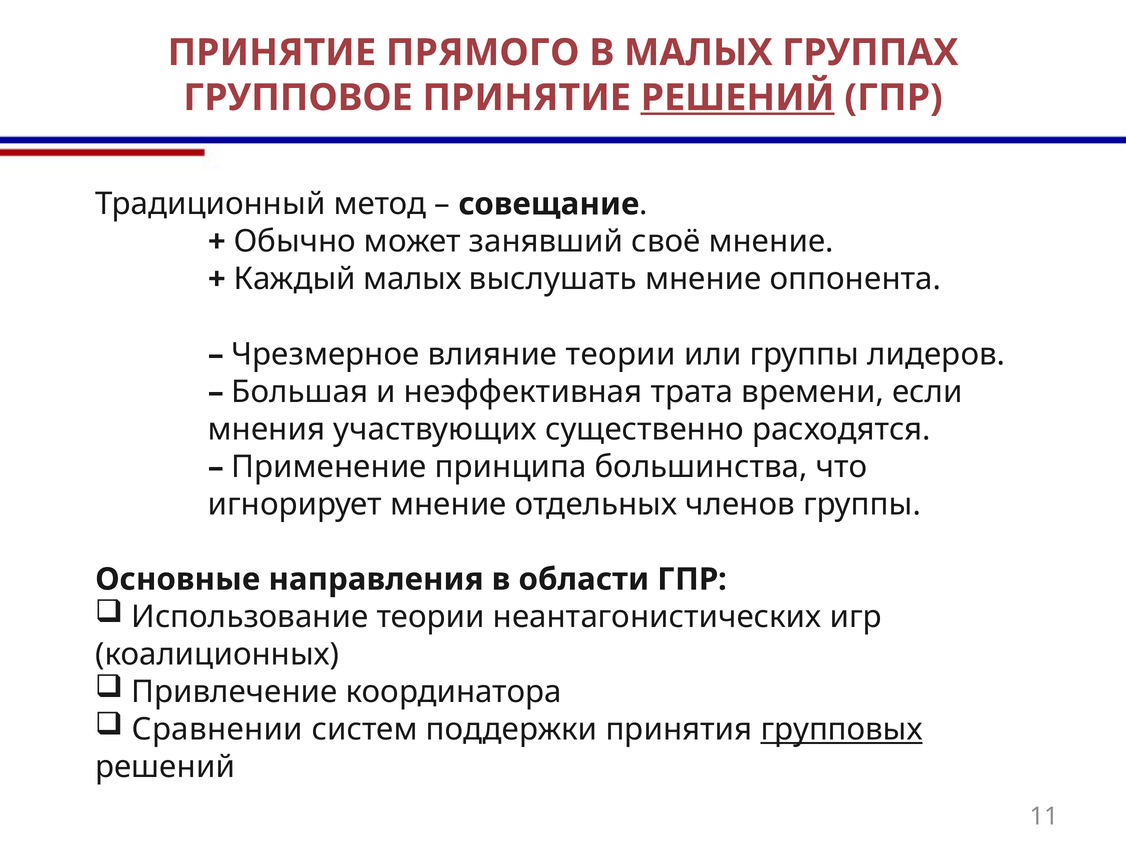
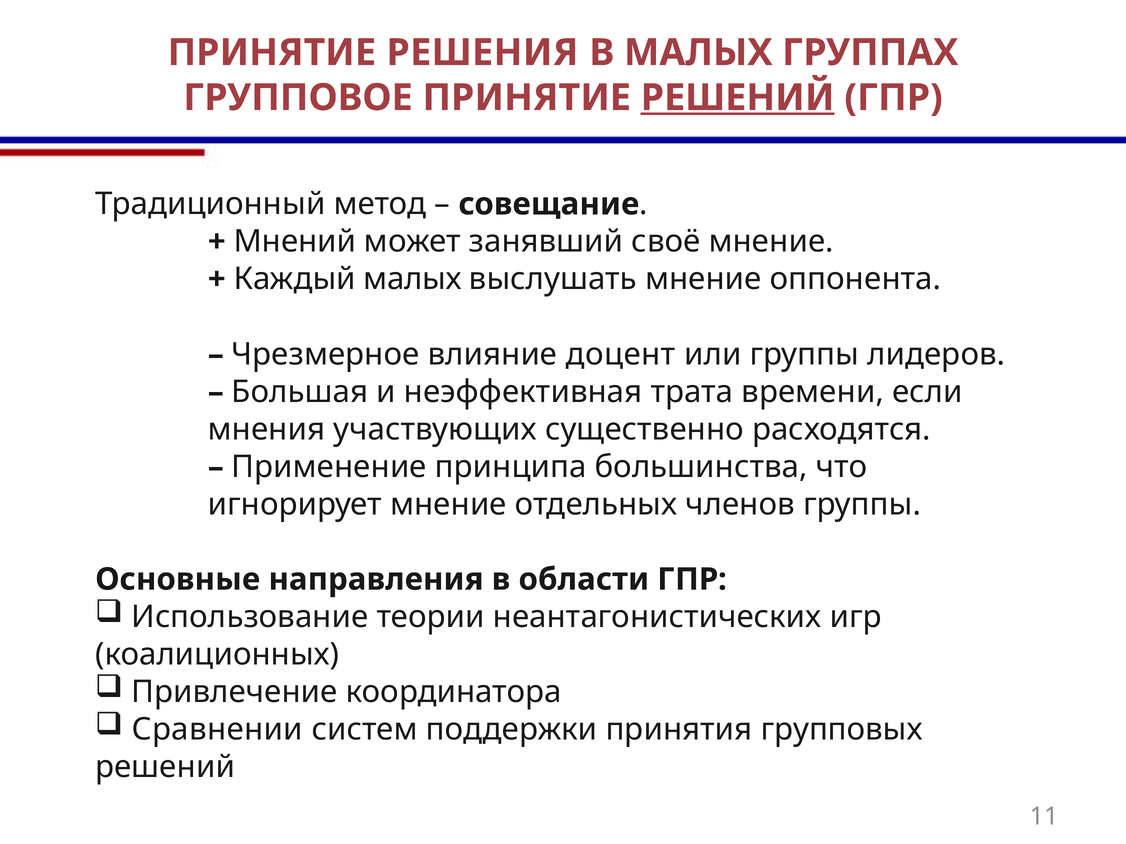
ПРЯМОГО: ПРЯМОГО -> РЕШЕНИЯ
Обычно: Обычно -> Мнений
влияние теории: теории -> доцент
групповых underline: present -> none
